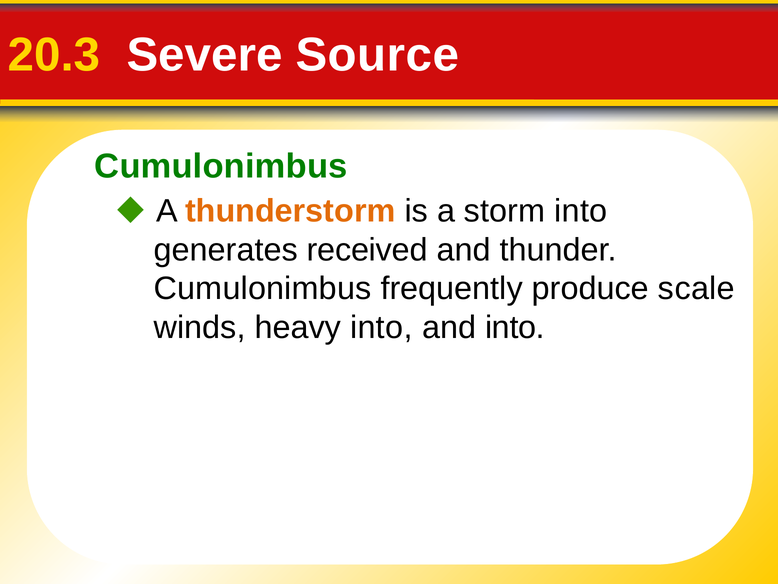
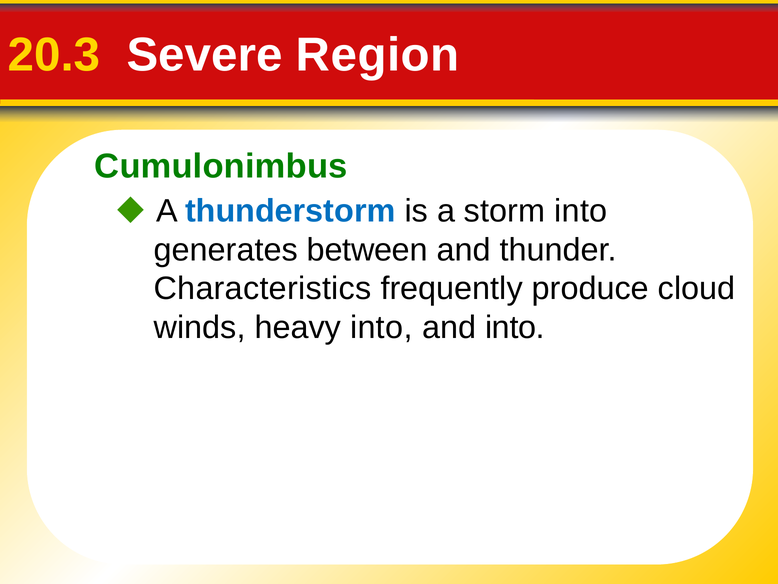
Source: Source -> Region
thunderstorm colour: orange -> blue
received: received -> between
Cumulonimbus at (263, 288): Cumulonimbus -> Characteristics
scale: scale -> cloud
